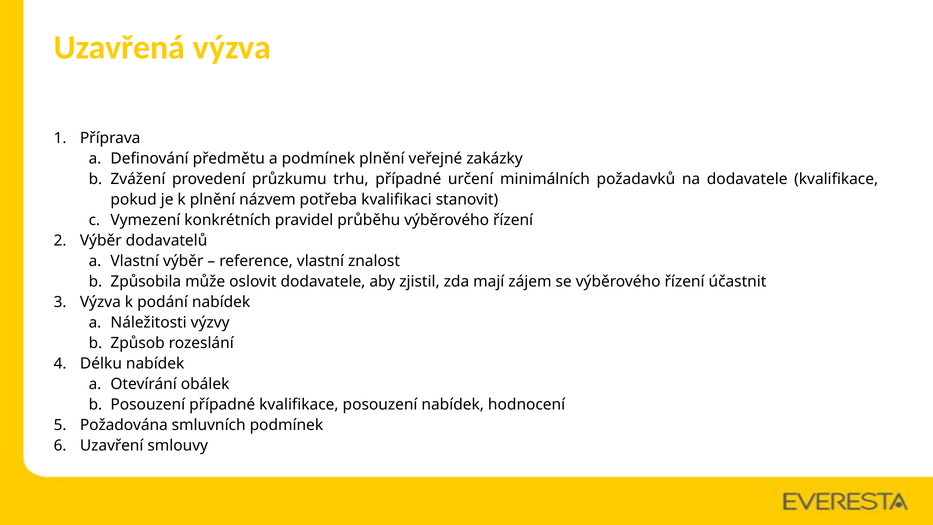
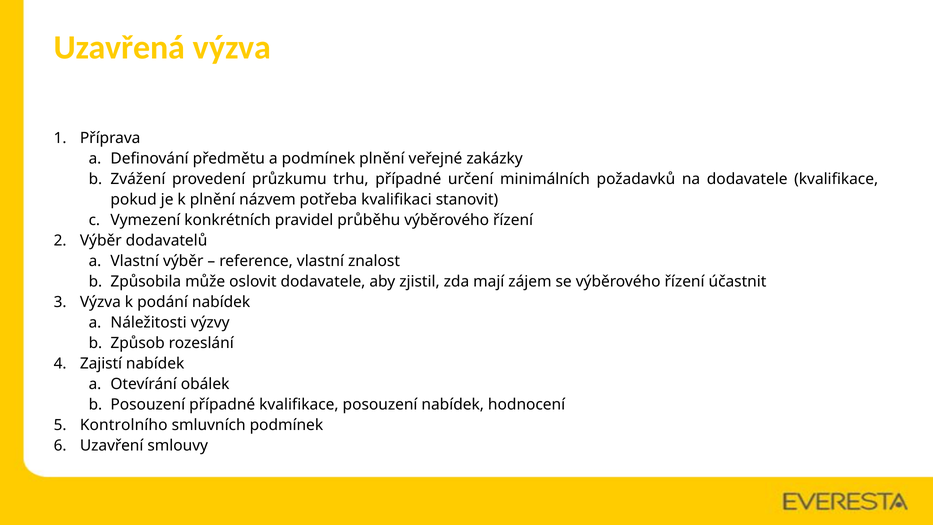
Délku: Délku -> Zajistí
Požadována: Požadována -> Kontrolního
